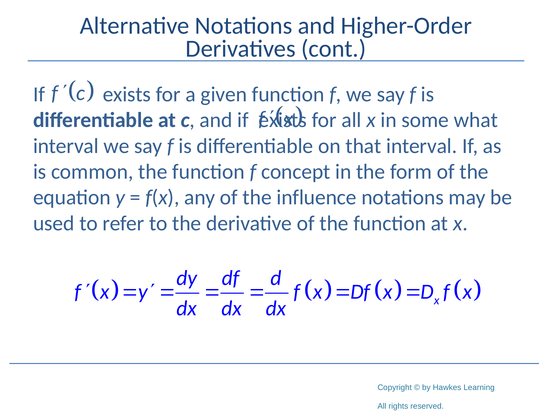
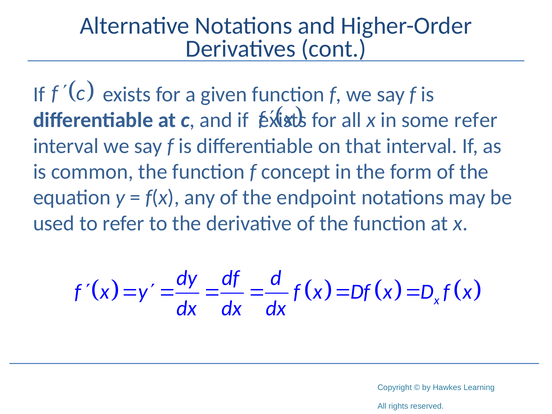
some what: what -> refer
influence: influence -> endpoint
